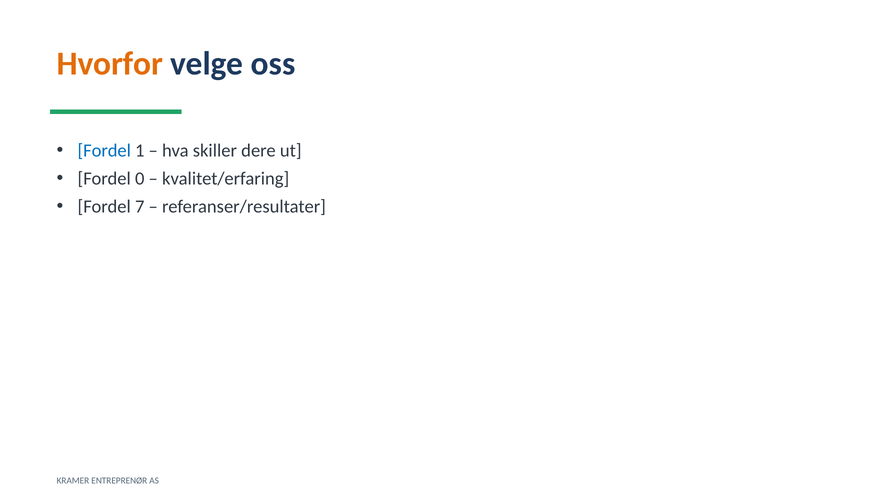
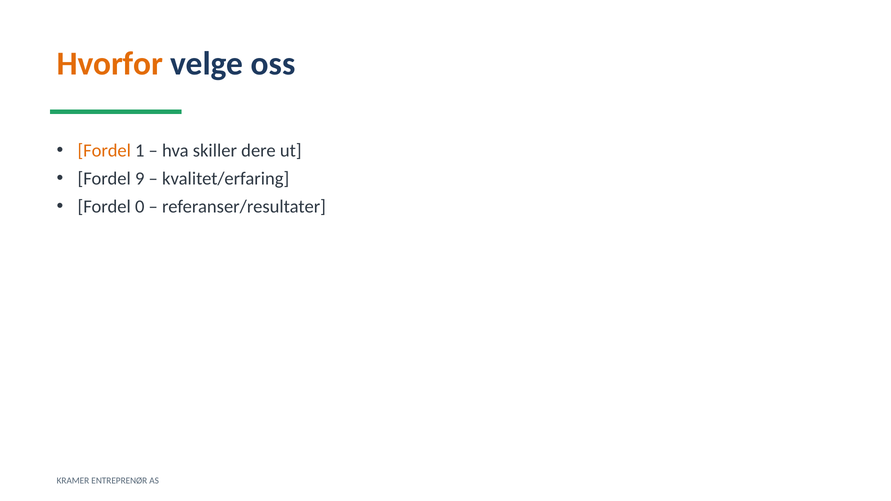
Fordel at (104, 151) colour: blue -> orange
0: 0 -> 9
7: 7 -> 0
